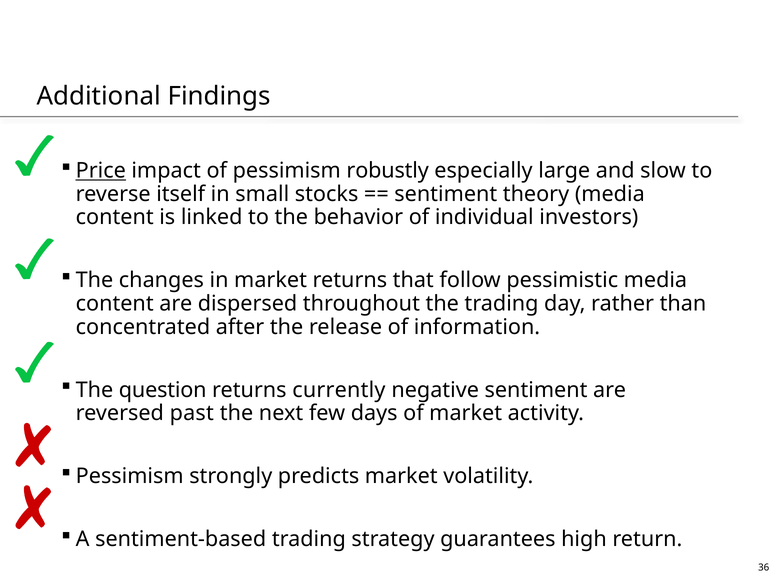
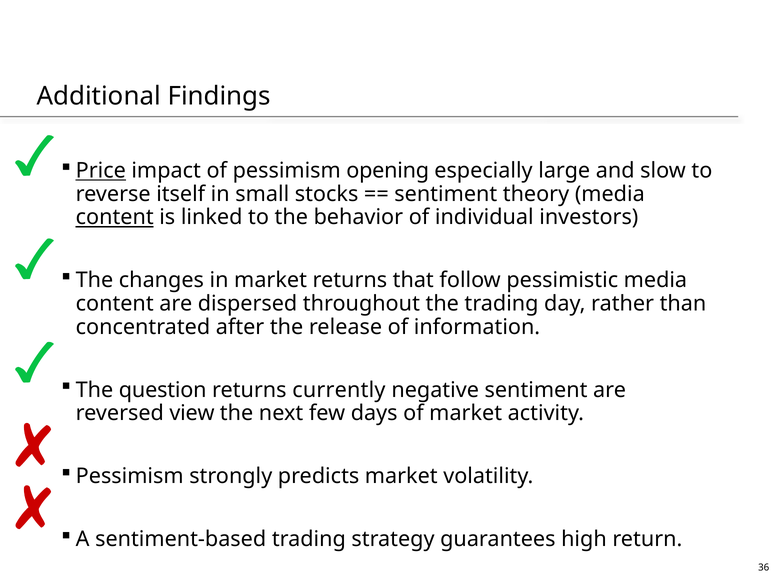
robustly: robustly -> opening
content at (115, 217) underline: none -> present
past: past -> view
